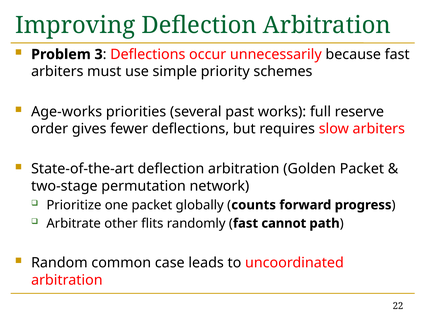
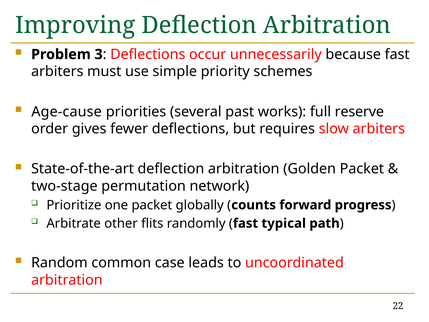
Age-works: Age-works -> Age-cause
cannot: cannot -> typical
